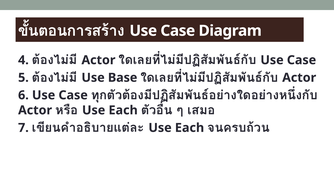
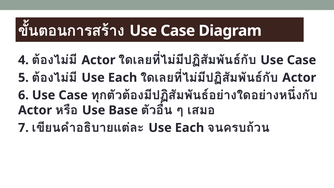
Base at (123, 78): Base -> Each
Each at (123, 110): Each -> Base
